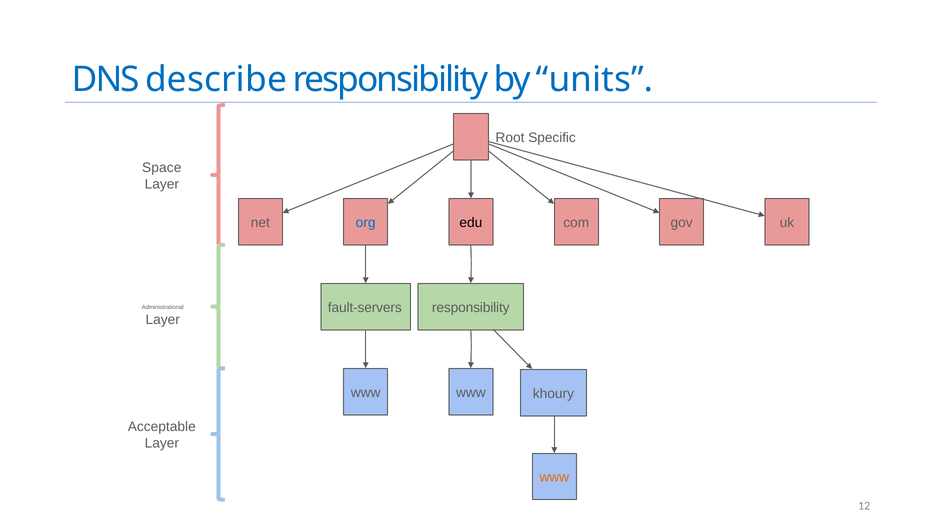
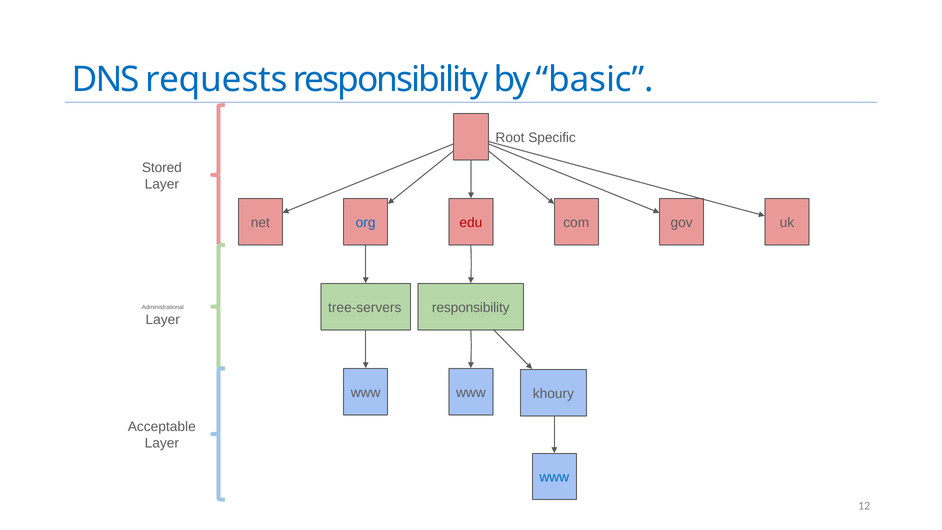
describe: describe -> requests
units: units -> basic
Space: Space -> Stored
edu colour: black -> red
fault-servers: fault-servers -> tree-servers
www at (554, 477) colour: orange -> blue
